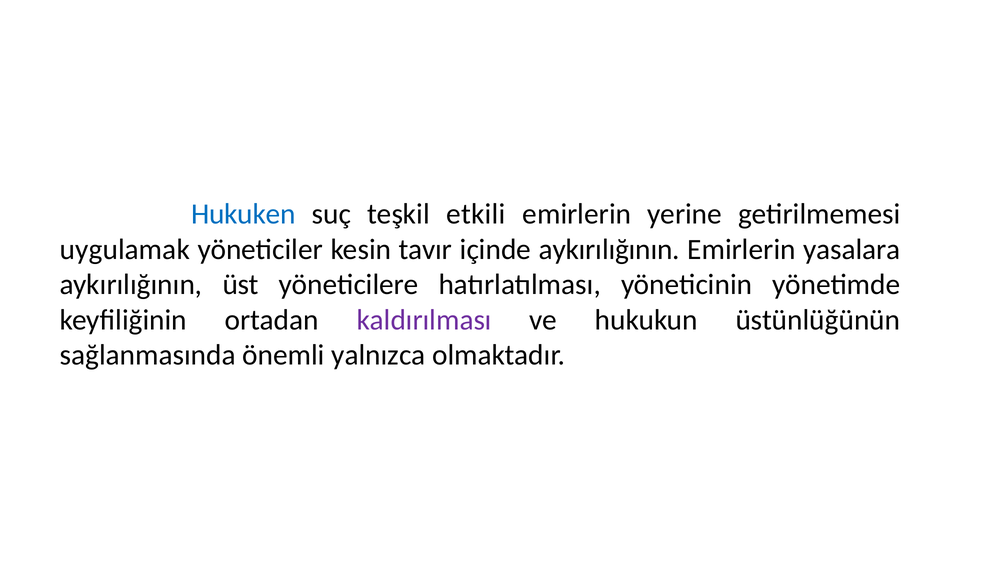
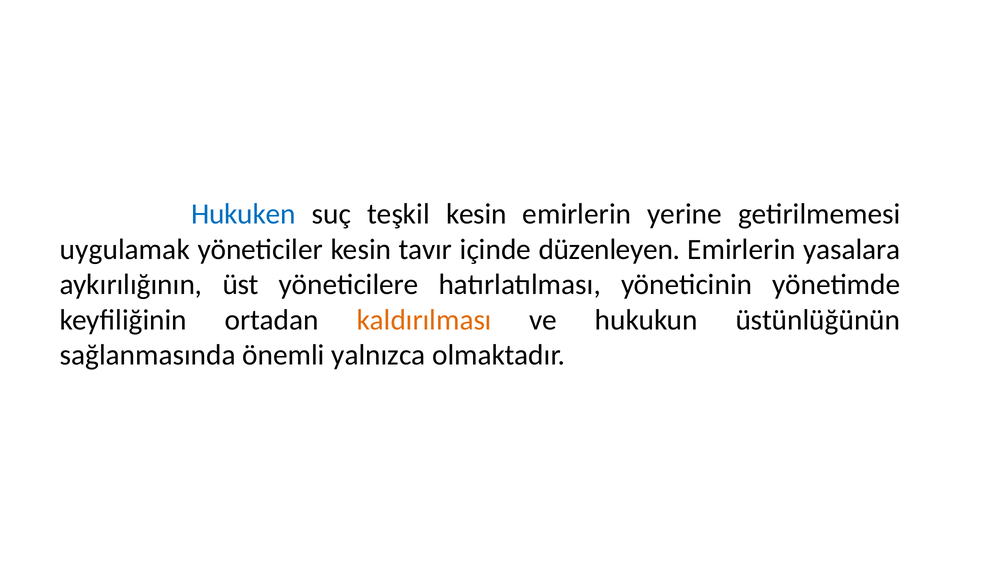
teşkil etkili: etkili -> kesin
içinde aykırılığının: aykırılığının -> düzenleyen
kaldırılması colour: purple -> orange
